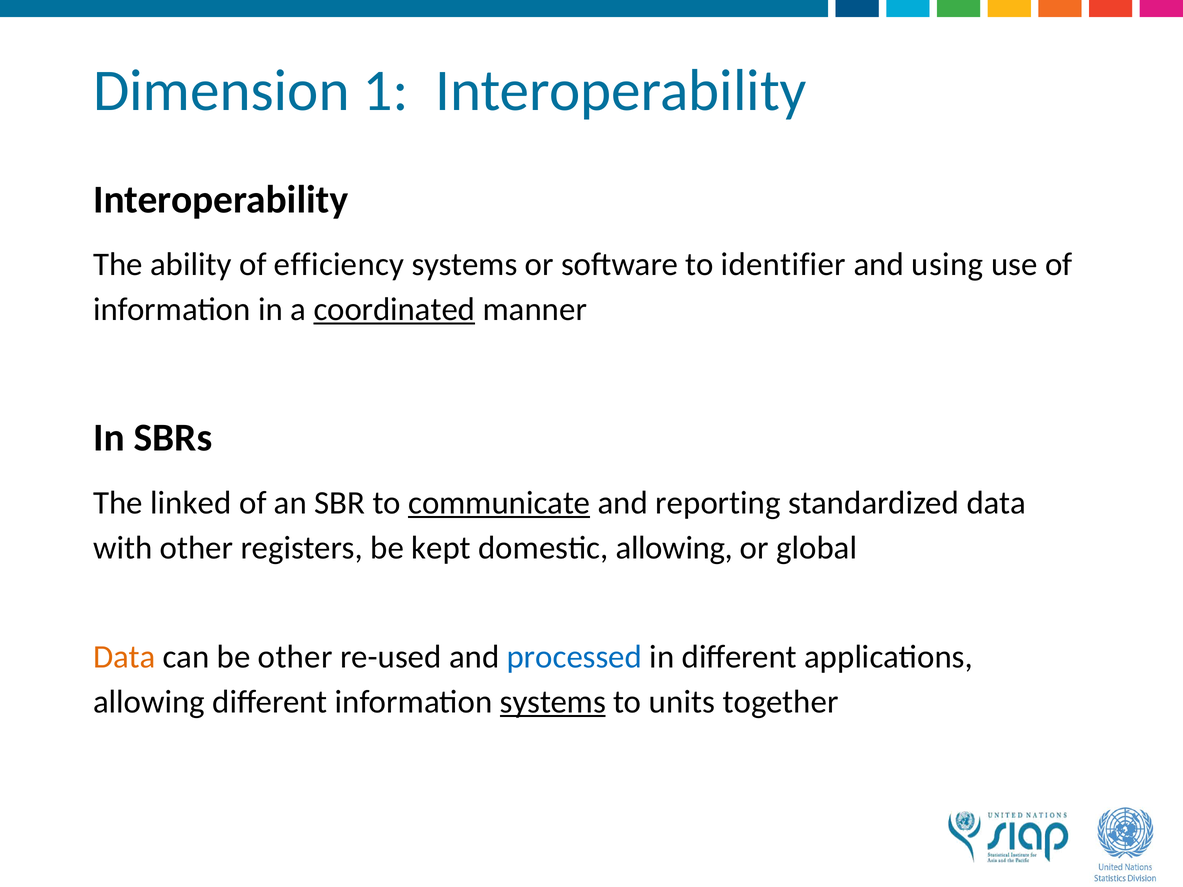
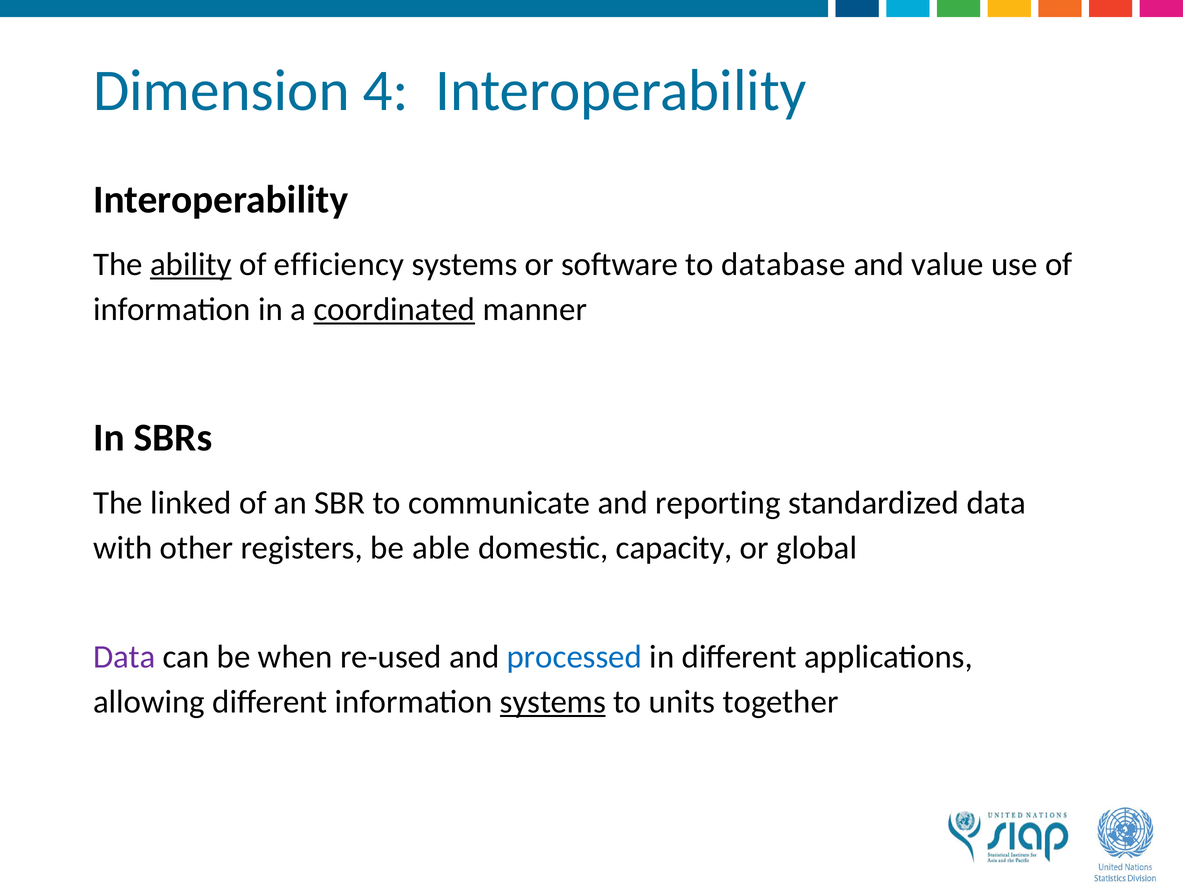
1: 1 -> 4
ability underline: none -> present
identifier: identifier -> database
using: using -> value
communicate underline: present -> none
kept: kept -> able
domestic allowing: allowing -> capacity
Data at (124, 657) colour: orange -> purple
be other: other -> when
